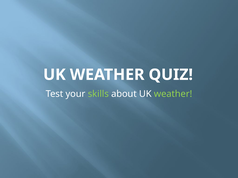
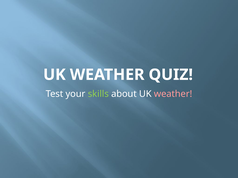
weather at (173, 94) colour: light green -> pink
